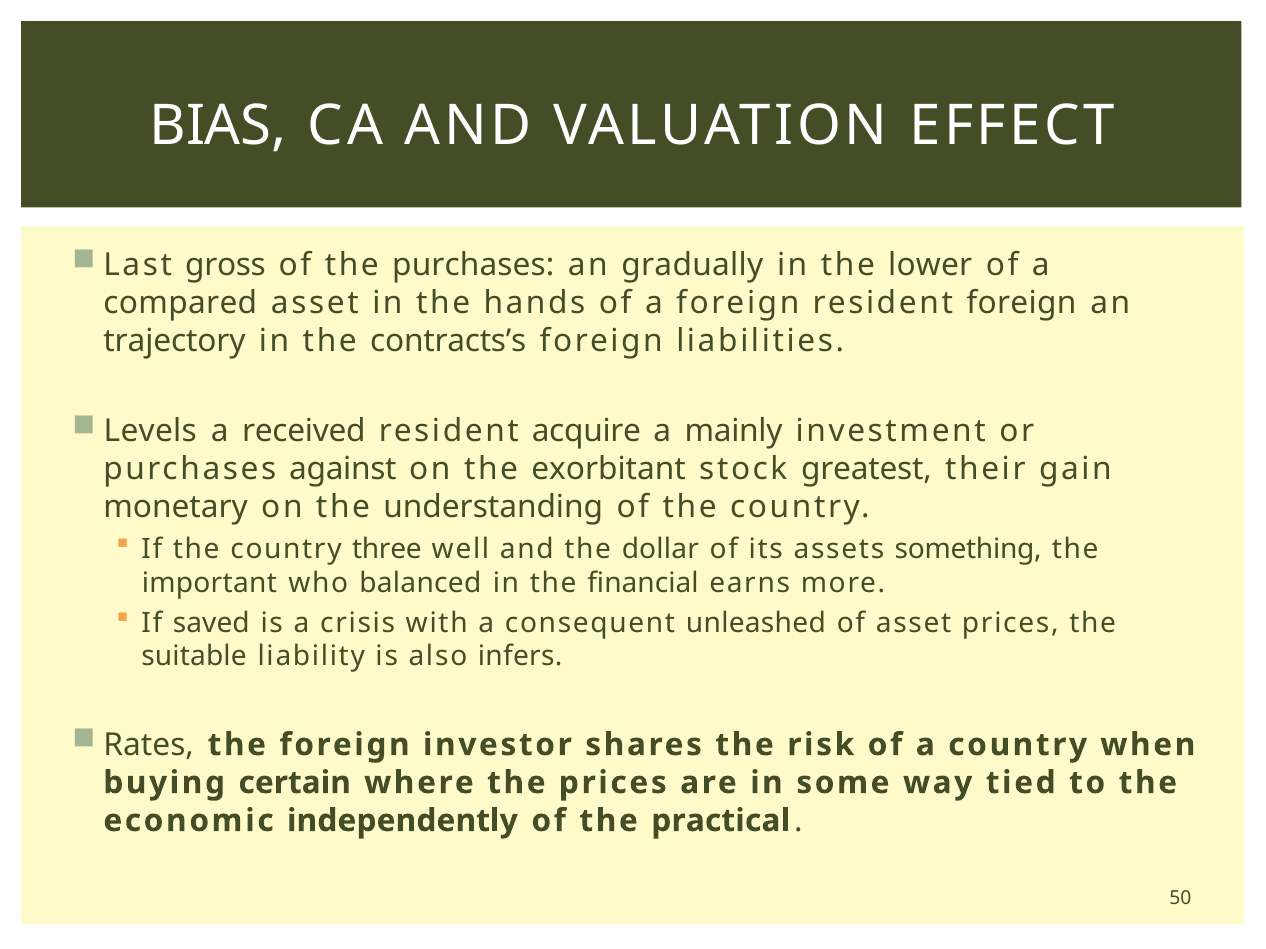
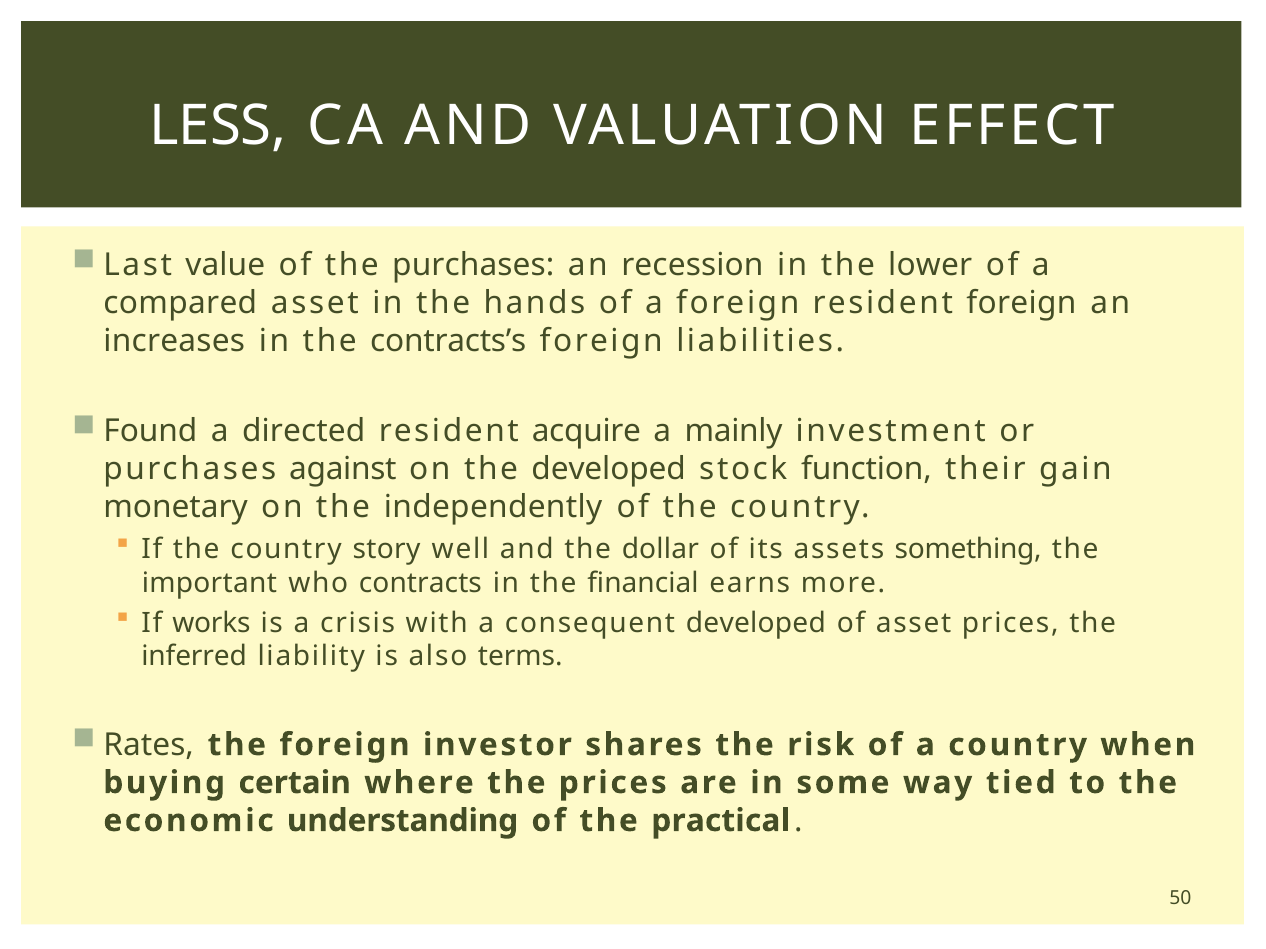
BIAS: BIAS -> LESS
gross: gross -> value
gradually: gradually -> recession
trajectory: trajectory -> increases
Levels: Levels -> Found
received: received -> directed
the exorbitant: exorbitant -> developed
greatest: greatest -> function
understanding: understanding -> independently
three: three -> story
balanced: balanced -> contracts
saved: saved -> works
consequent unleashed: unleashed -> developed
suitable: suitable -> inferred
infers: infers -> terms
independently: independently -> understanding
